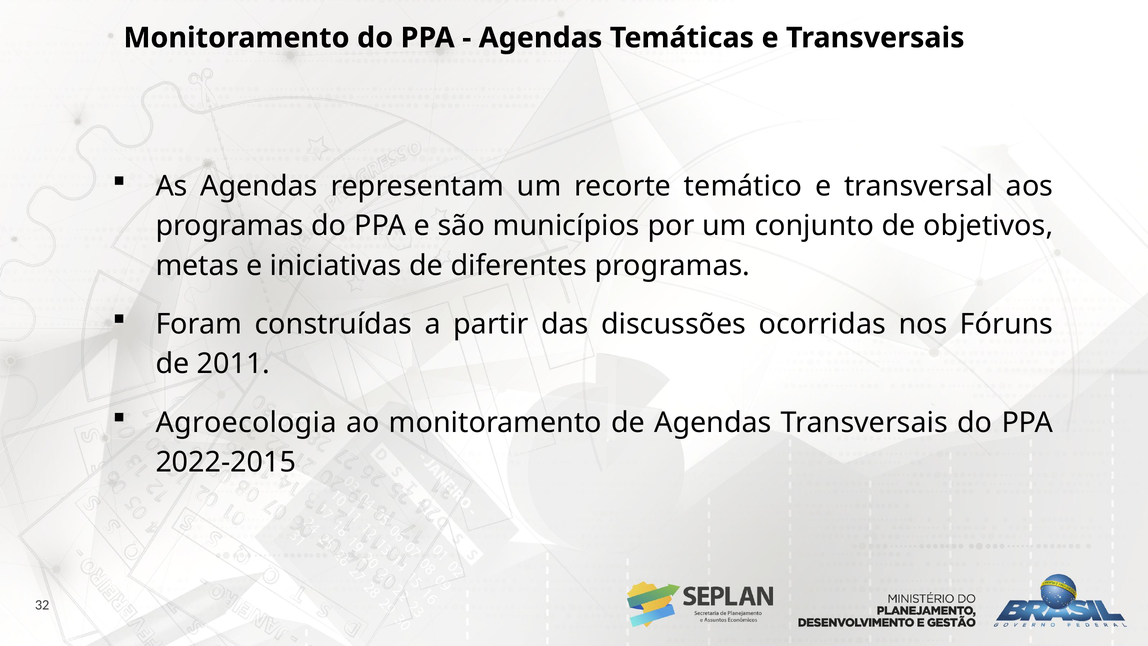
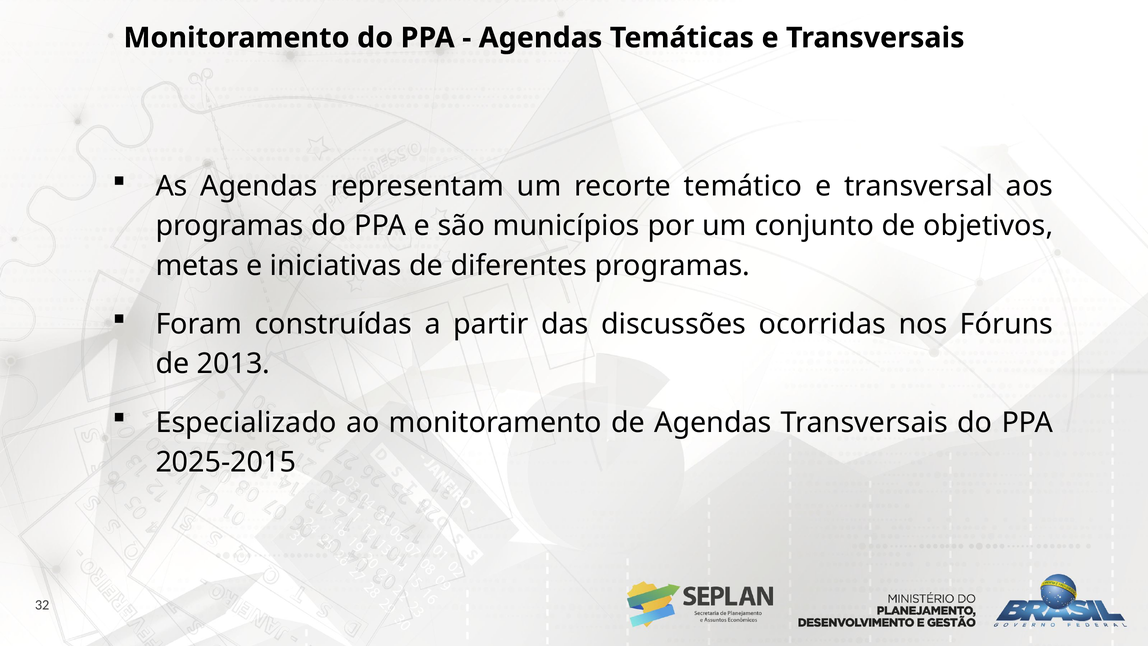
2011: 2011 -> 2013
Agroecologia: Agroecologia -> Especializado
2022-2015: 2022-2015 -> 2025-2015
